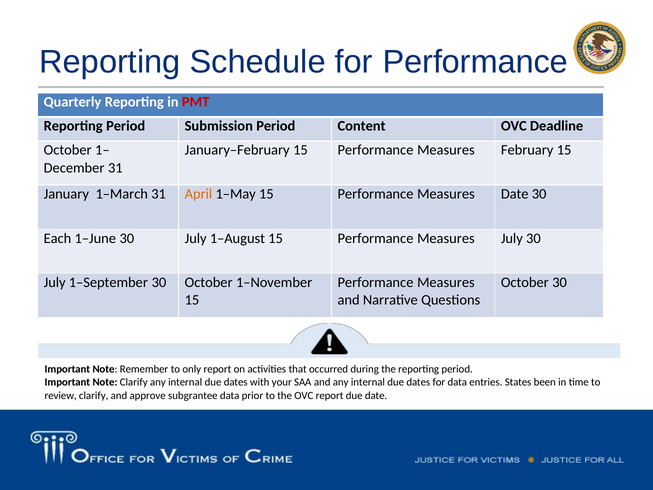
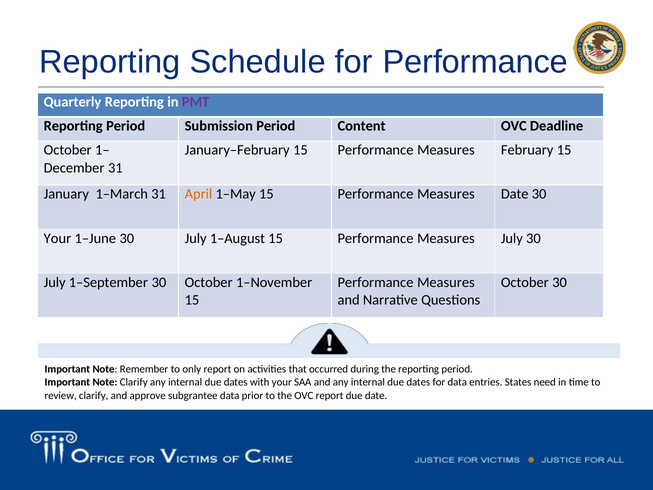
PMT colour: red -> purple
Each at (58, 238): Each -> Your
been: been -> need
